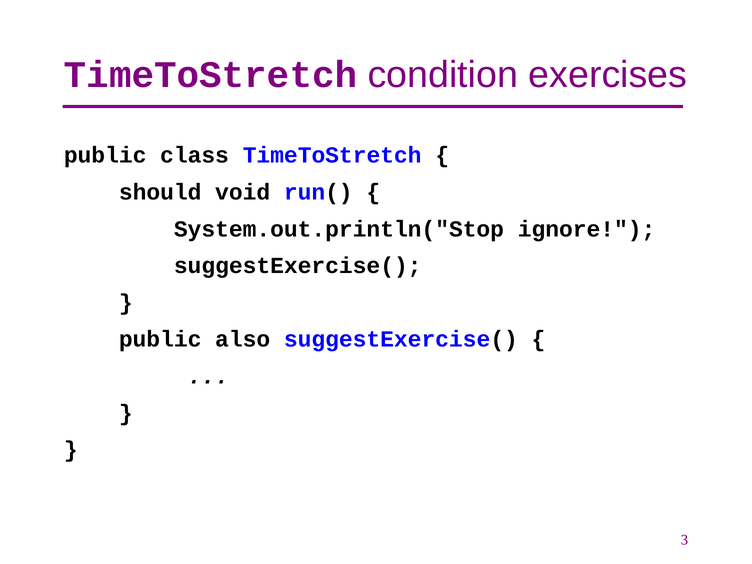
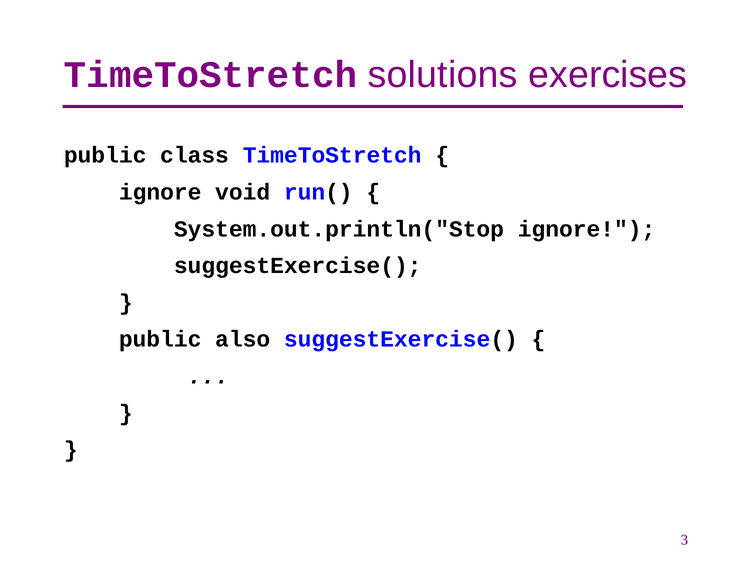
condition: condition -> solutions
should at (160, 192): should -> ignore
